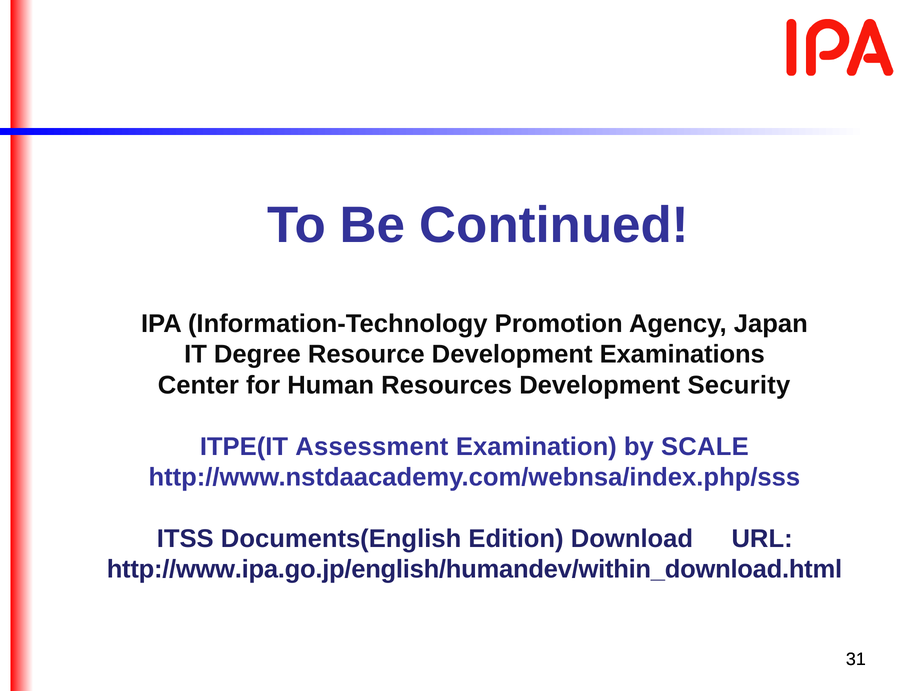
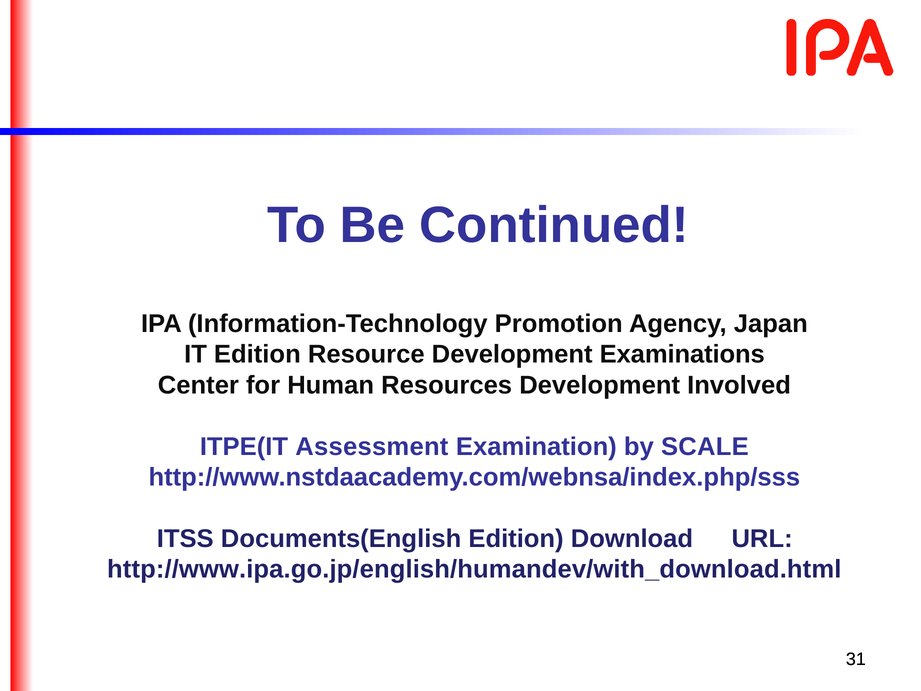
IT Degree: Degree -> Edition
Security: Security -> Involved
http://www.ipa.go.jp/english/humandev/within_download.html: http://www.ipa.go.jp/english/humandev/within_download.html -> http://www.ipa.go.jp/english/humandev/with_download.html
